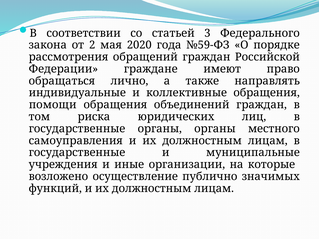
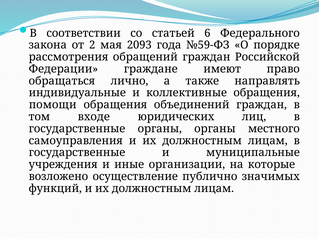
3: 3 -> 6
2020: 2020 -> 2093
риска: риска -> входе
